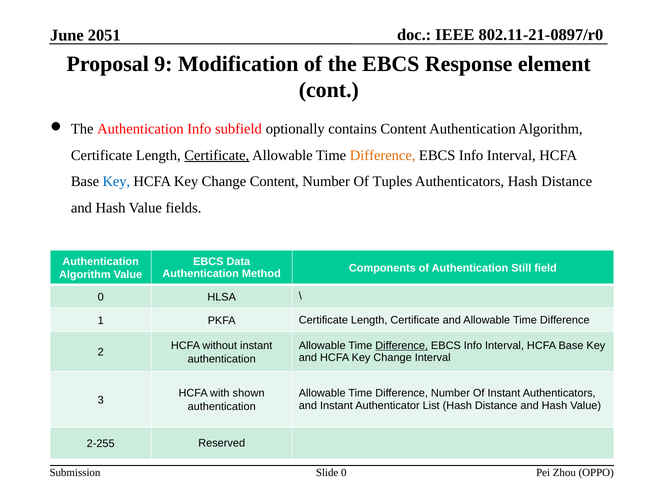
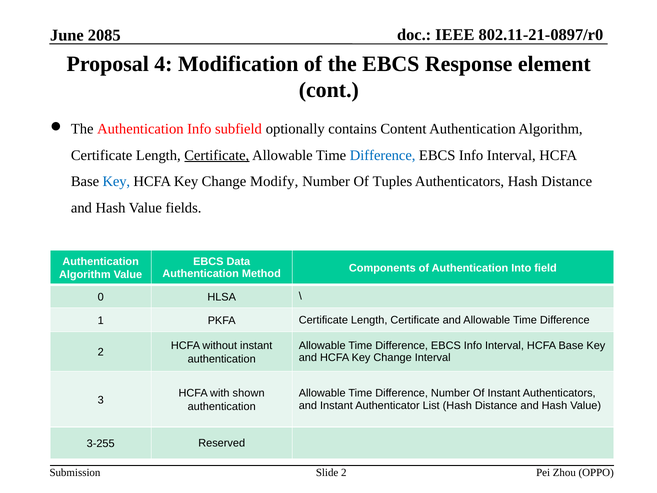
2051: 2051 -> 2085
9: 9 -> 4
Difference at (383, 155) colour: orange -> blue
Change Content: Content -> Modify
Still: Still -> Into
Difference at (402, 345) underline: present -> none
2-255: 2-255 -> 3-255
Slide 0: 0 -> 2
